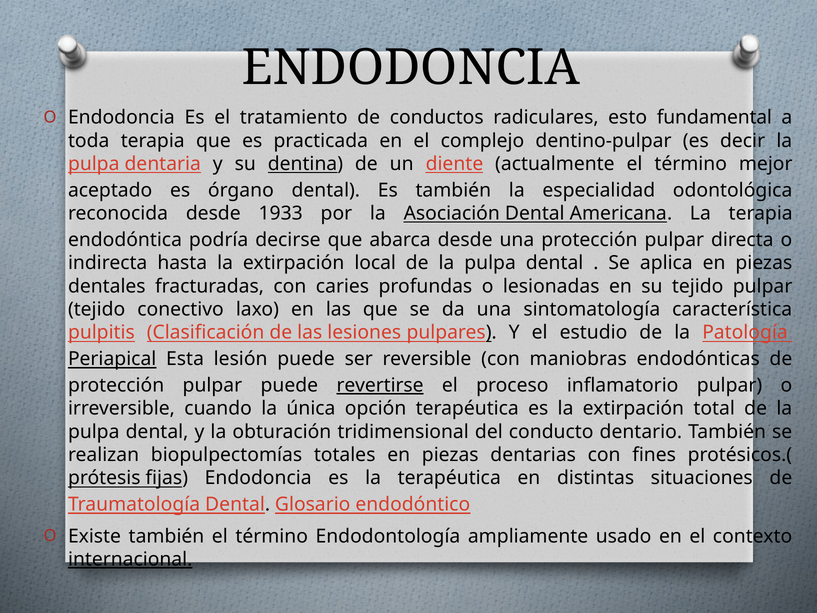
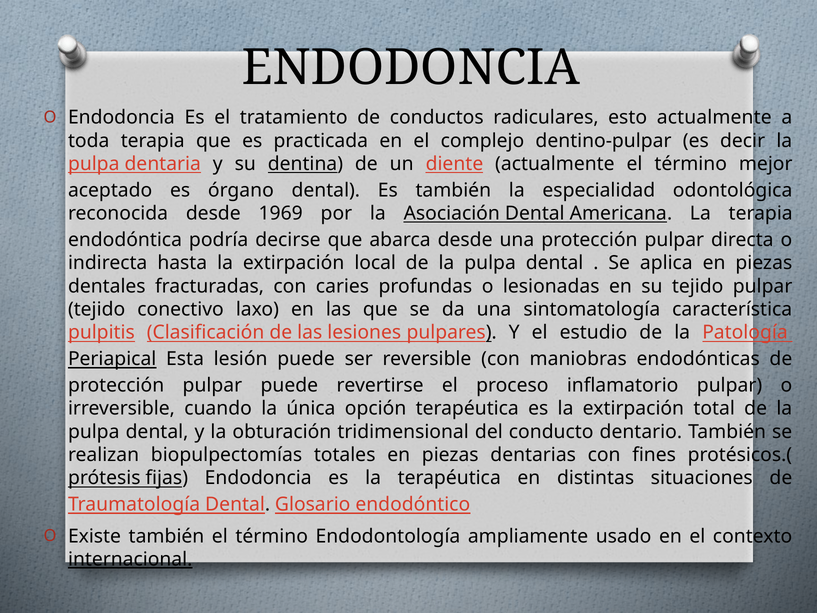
esto fundamental: fundamental -> actualmente
1933: 1933 -> 1969
revertirse underline: present -> none
